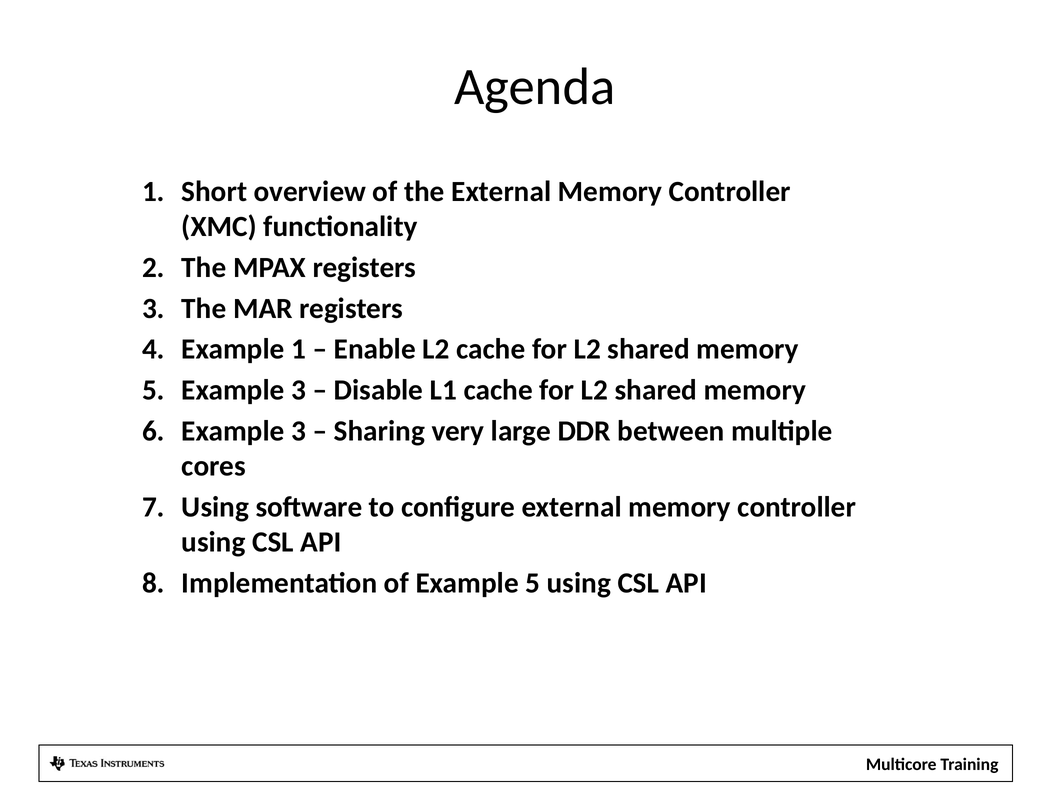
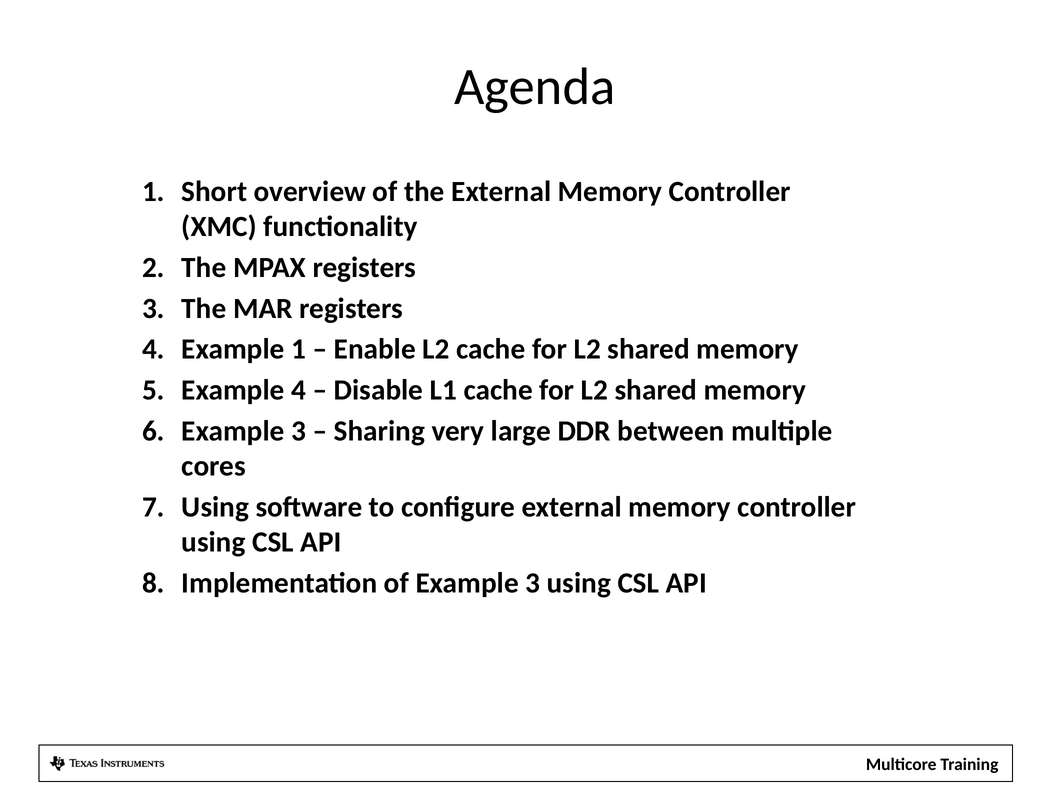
3 at (299, 390): 3 -> 4
of Example 5: 5 -> 3
